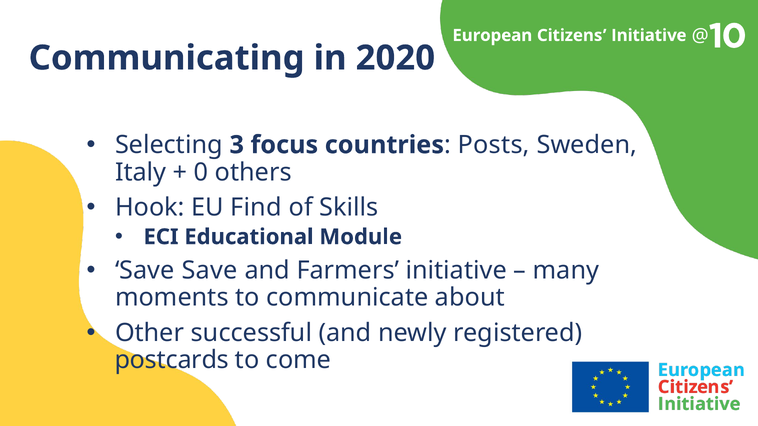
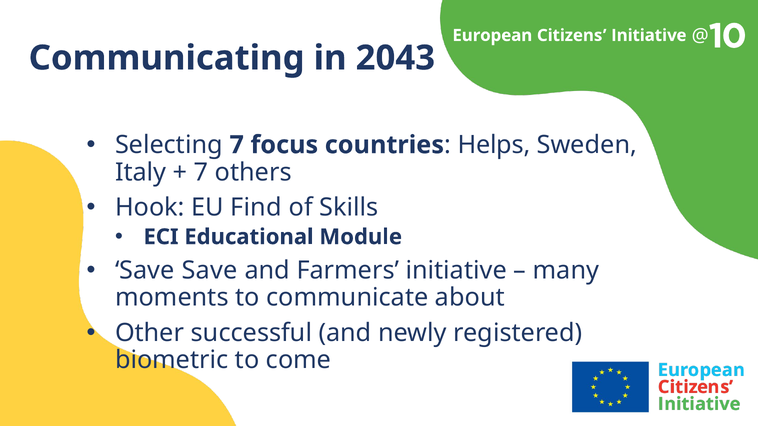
2020: 2020 -> 2043
Selecting 3: 3 -> 7
Posts: Posts -> Helps
0 at (201, 172): 0 -> 7
postcards: postcards -> biometric
